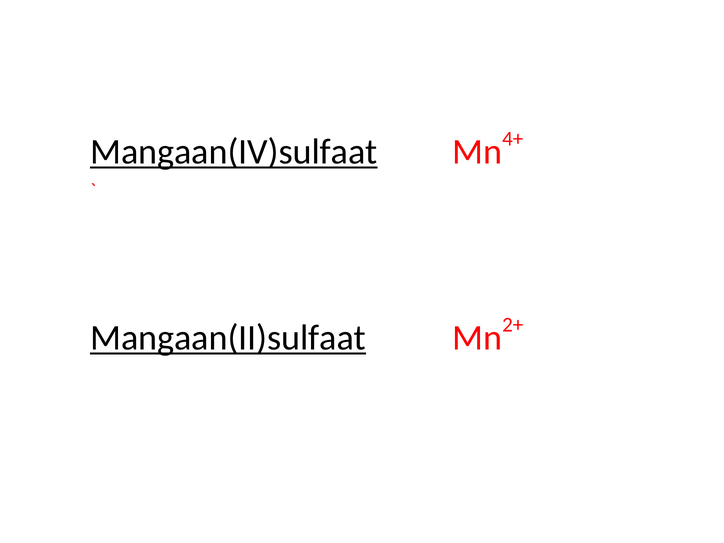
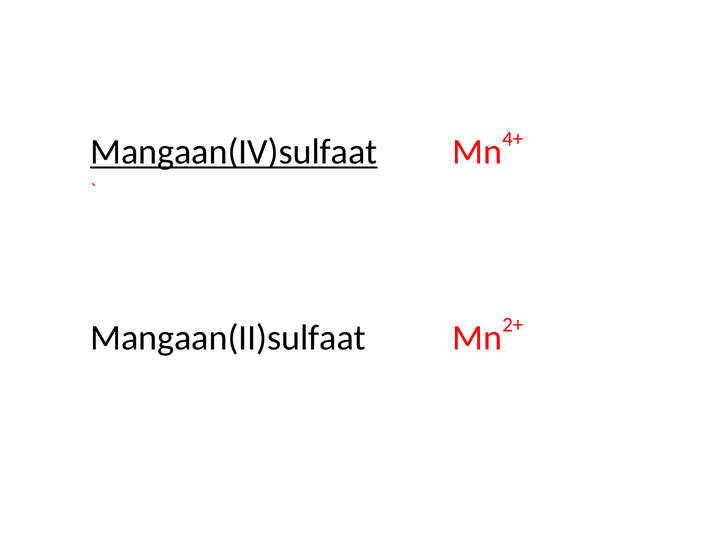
Mangaan(II)sulfaat underline: present -> none
